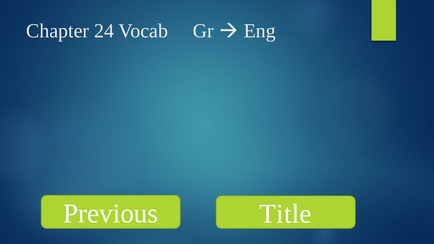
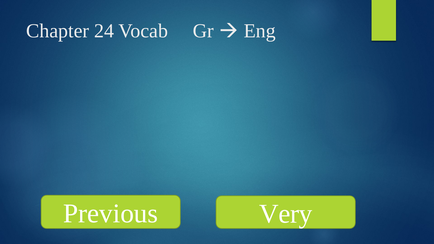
Title: Title -> Very
